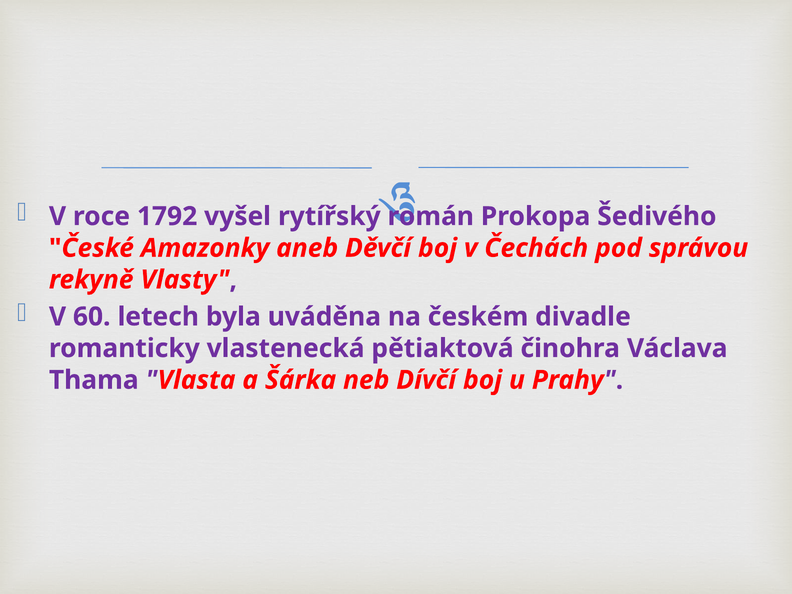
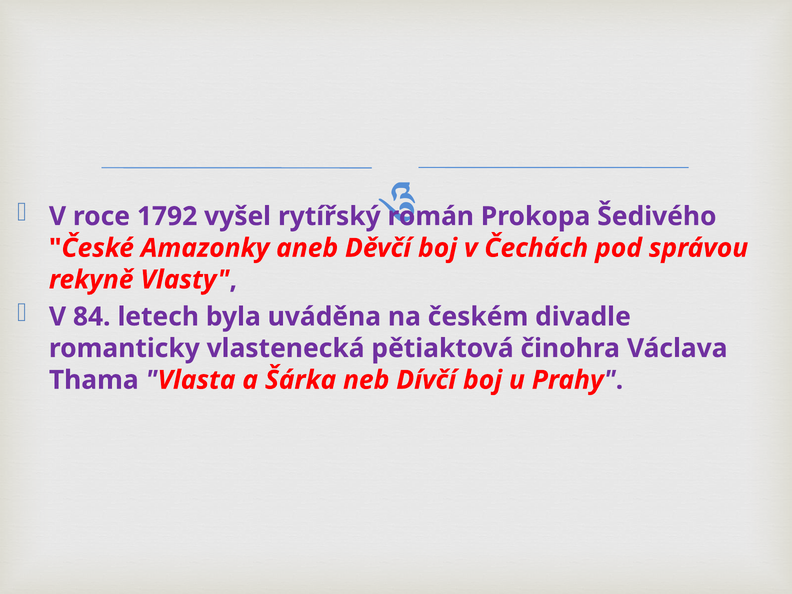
60: 60 -> 84
